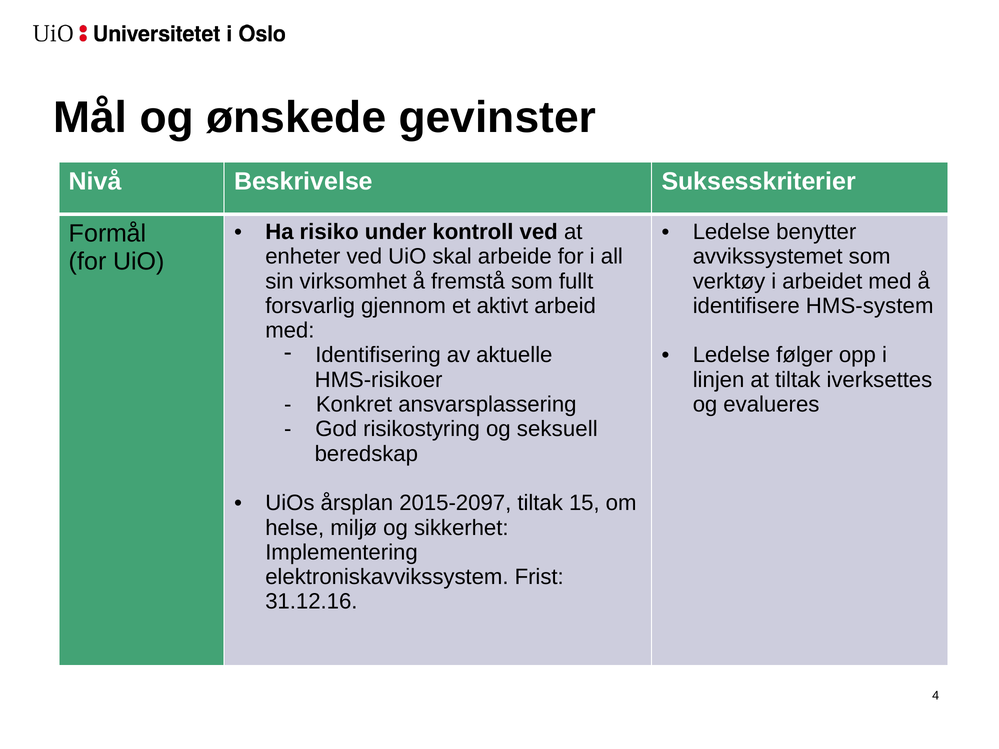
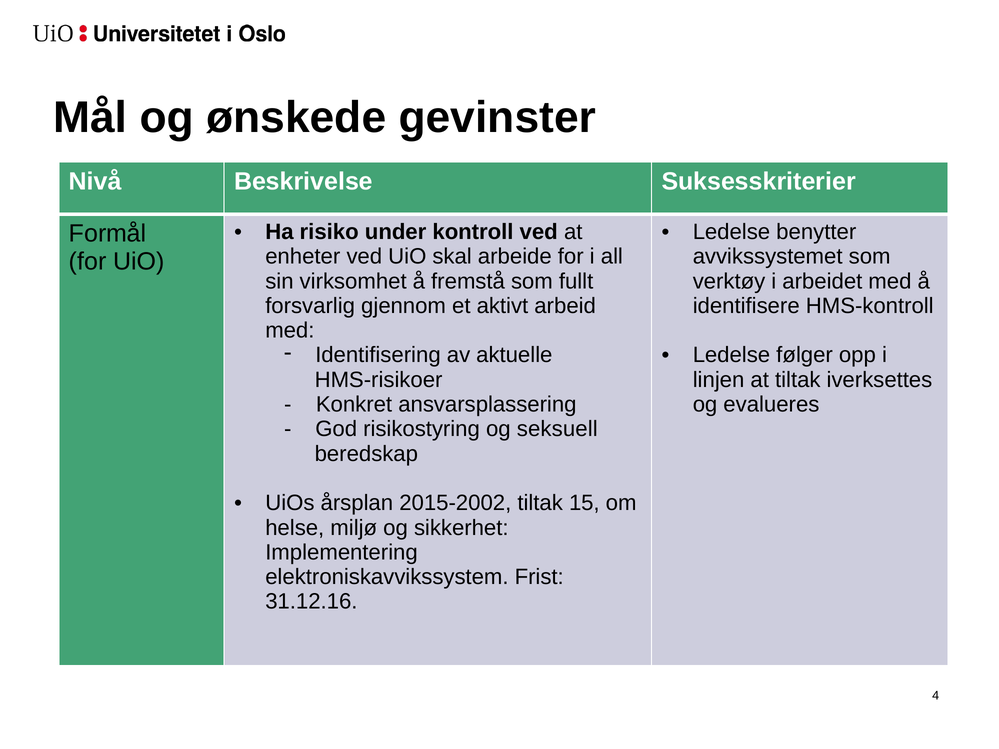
HMS-system: HMS-system -> HMS-kontroll
2015-2097: 2015-2097 -> 2015-2002
